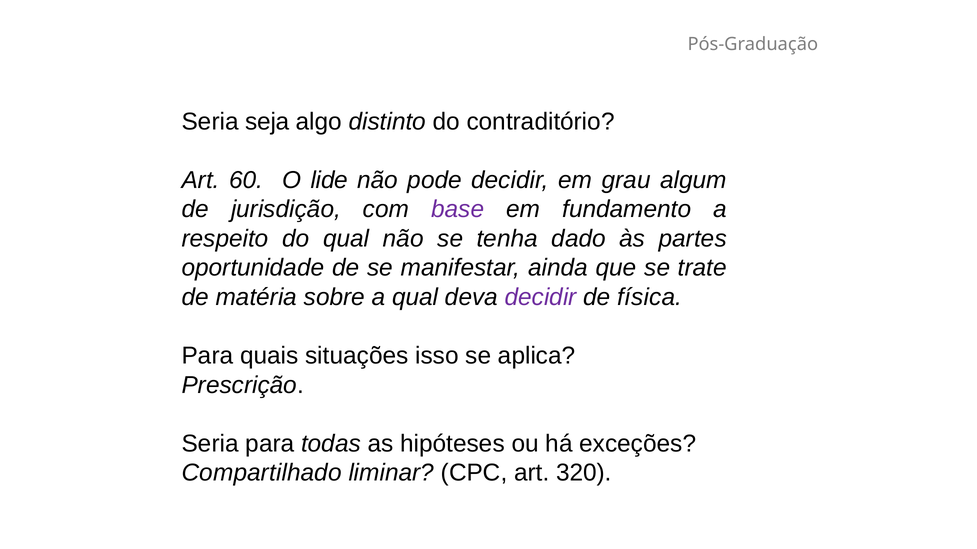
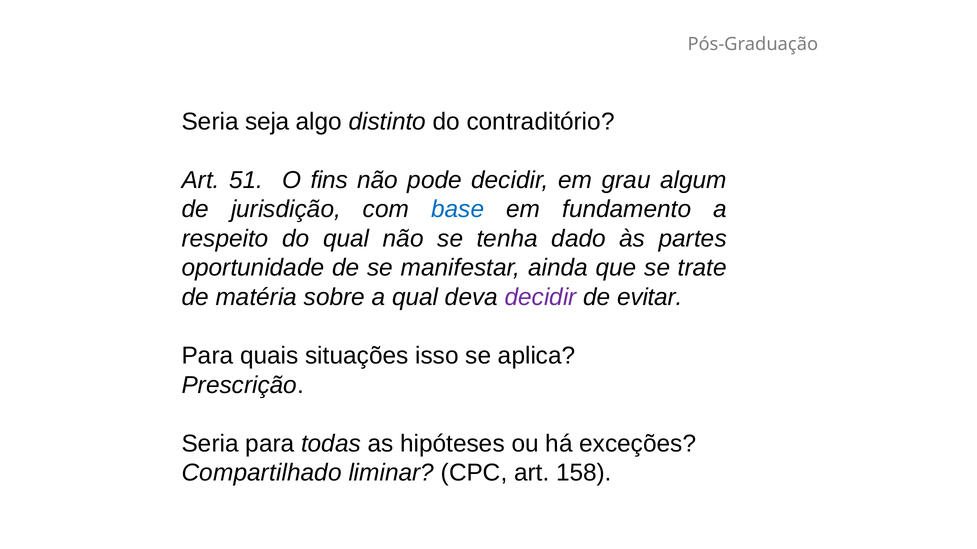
60: 60 -> 51
lide: lide -> fins
base colour: purple -> blue
física: física -> evitar
320: 320 -> 158
